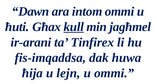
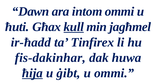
ir-arani: ir-arani -> ir-ħadd
fis-imqaddsa: fis-imqaddsa -> fis-dakinhar
ħija underline: none -> present
lejn: lejn -> ġibt
